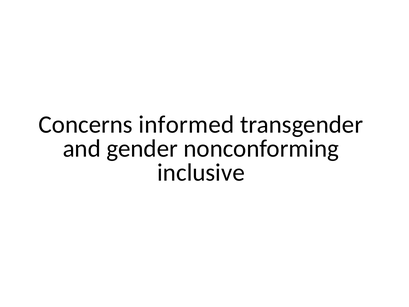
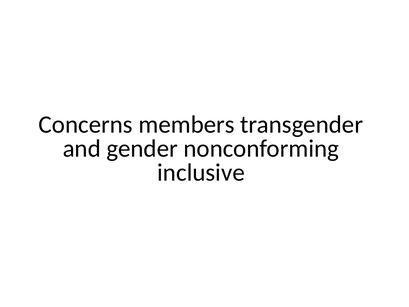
informed: informed -> members
